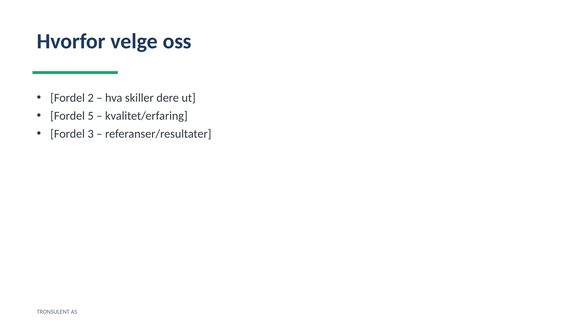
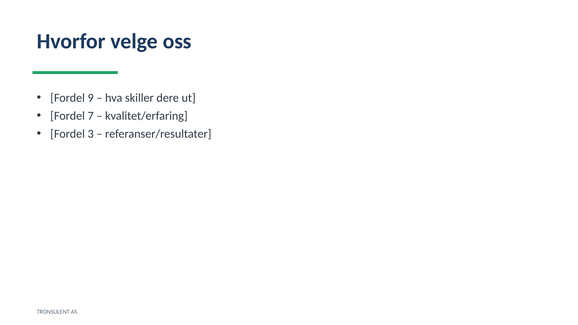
2: 2 -> 9
5: 5 -> 7
